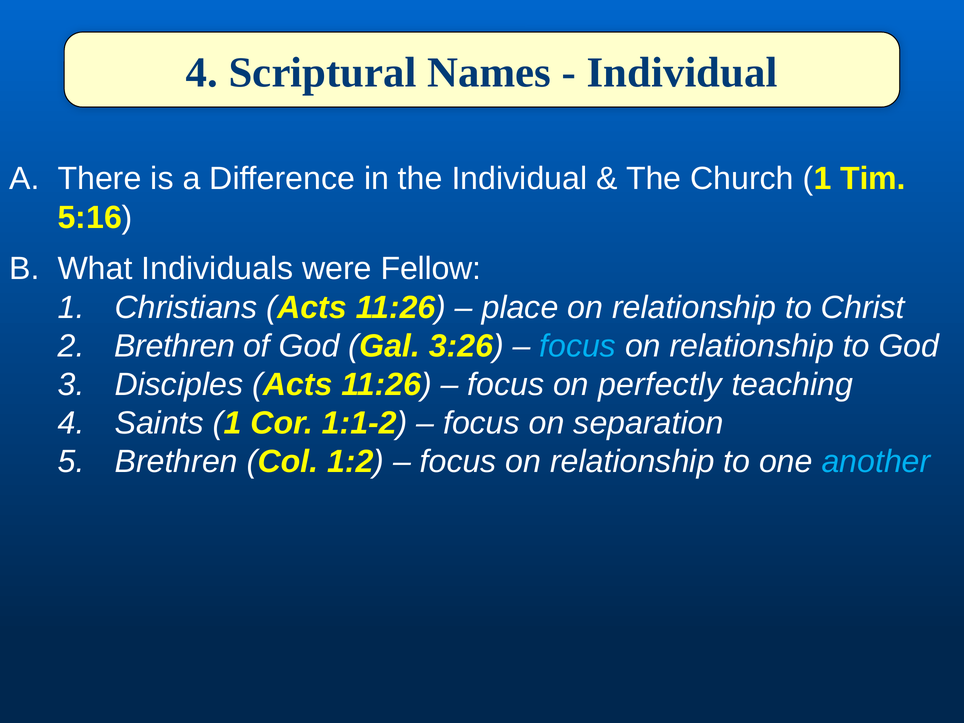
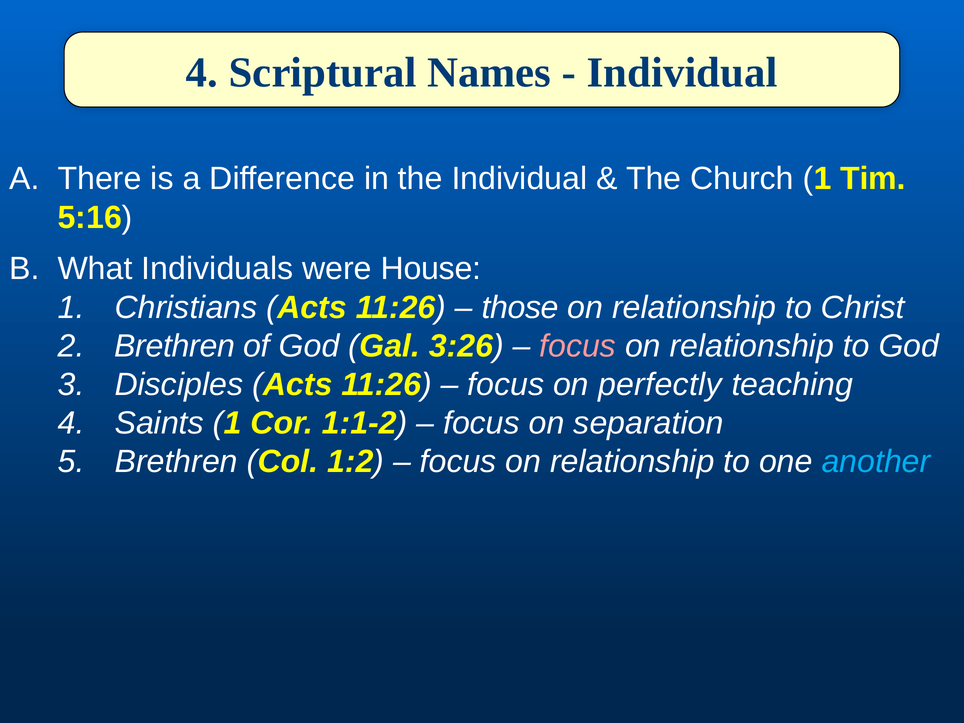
Fellow: Fellow -> House
place: place -> those
focus at (578, 346) colour: light blue -> pink
